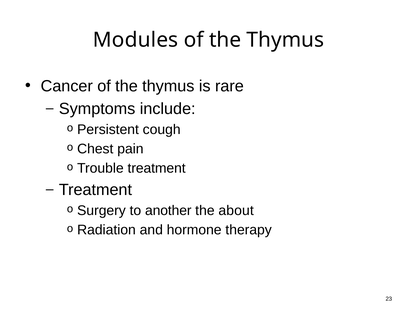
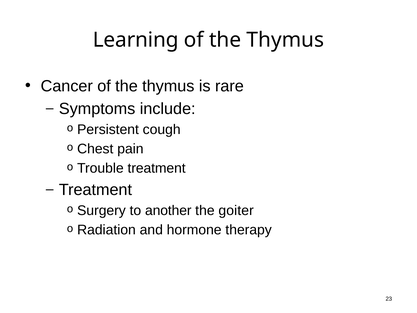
Modules: Modules -> Learning
about: about -> goiter
